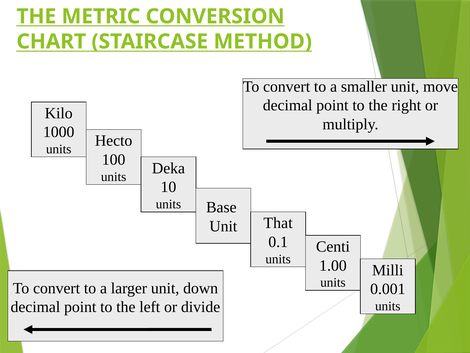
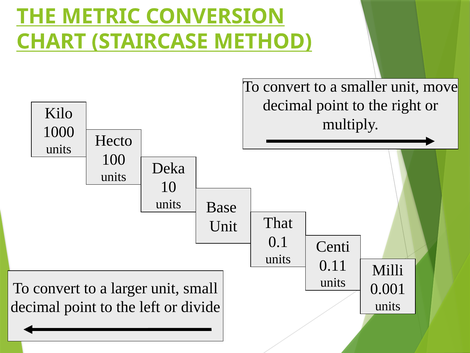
1.00: 1.00 -> 0.11
down: down -> small
